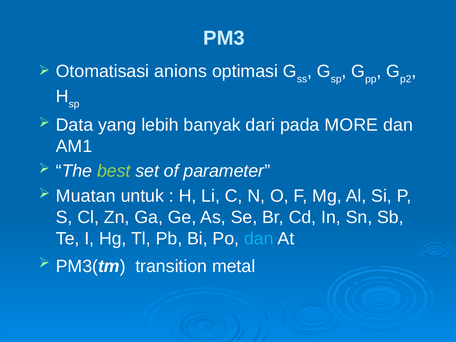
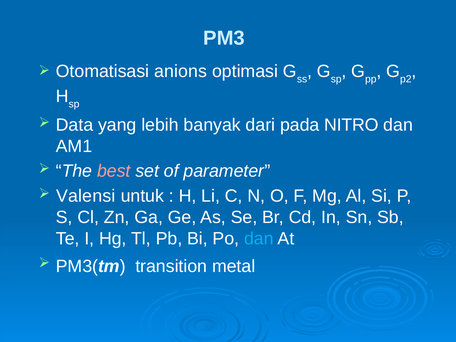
MORE: MORE -> NITRO
best colour: light green -> pink
Muatan: Muatan -> Valensi
